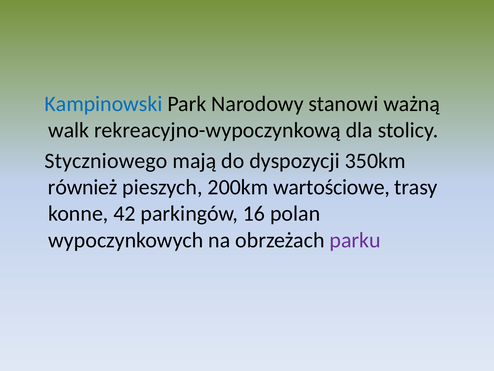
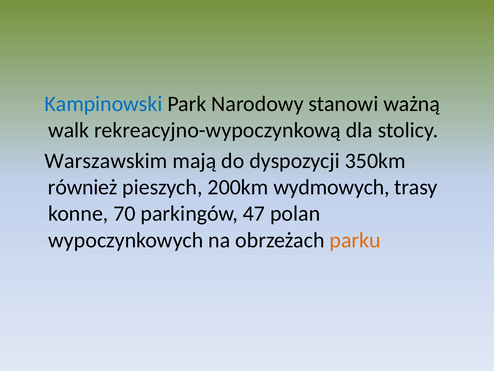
Styczniowego: Styczniowego -> Warszawskim
wartościowe: wartościowe -> wydmowych
42: 42 -> 70
16: 16 -> 47
parku colour: purple -> orange
